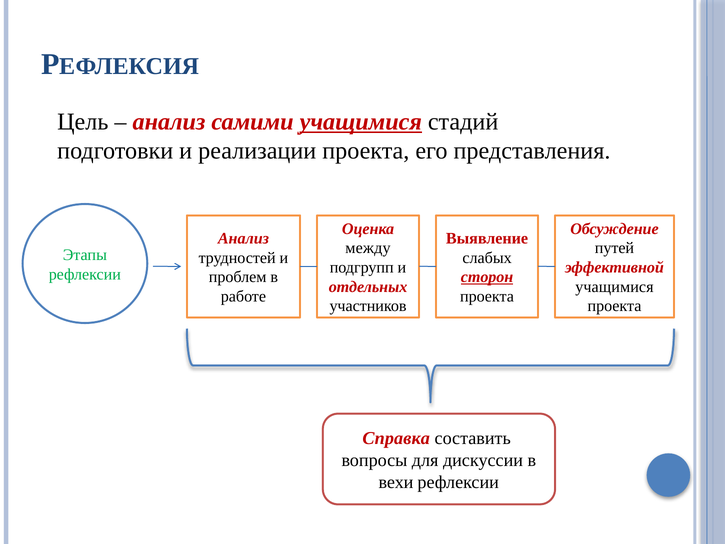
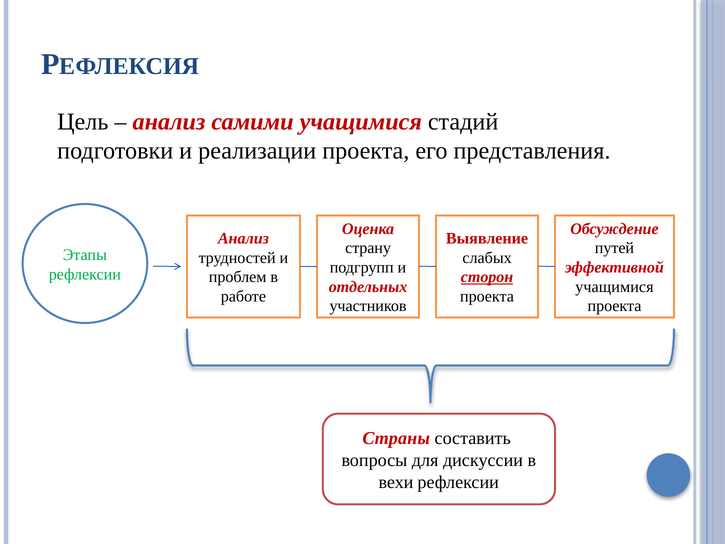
учащимися at (361, 122) underline: present -> none
между: между -> страну
Справка: Справка -> Страны
